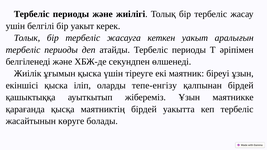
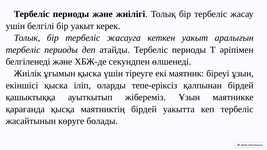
тепе-енгізу: тепе-енгізу -> тепе-еріксіз
